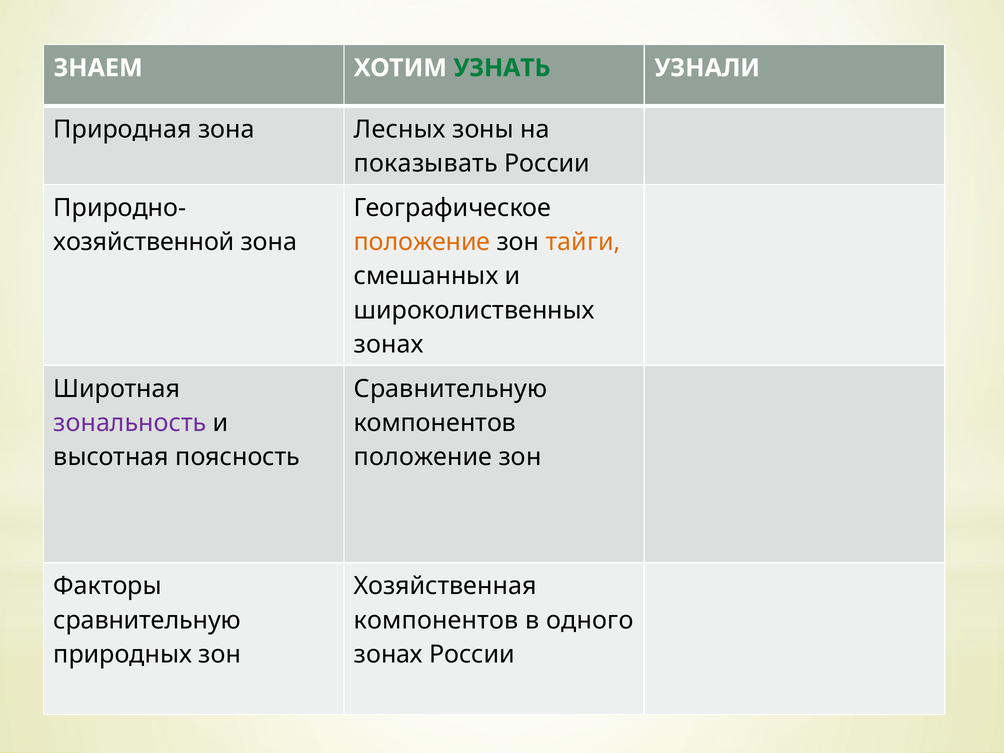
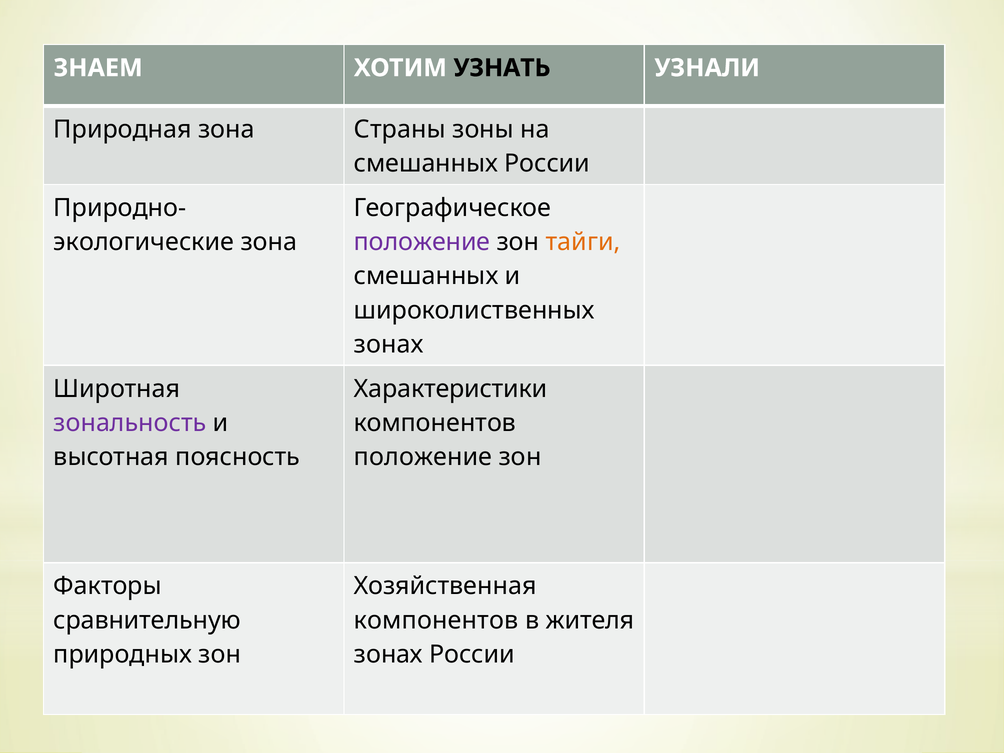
УЗНАТЬ colour: green -> black
Лесных: Лесных -> Страны
показывать at (426, 164): показывать -> смешанных
хозяйственной: хозяйственной -> экологические
положение at (422, 242) colour: orange -> purple
Сравнительную at (451, 389): Сравнительную -> Характеристики
одного: одного -> жителя
